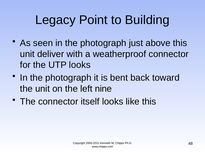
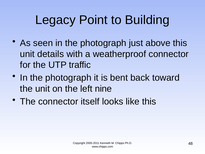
deliver: deliver -> details
UTP looks: looks -> traffic
